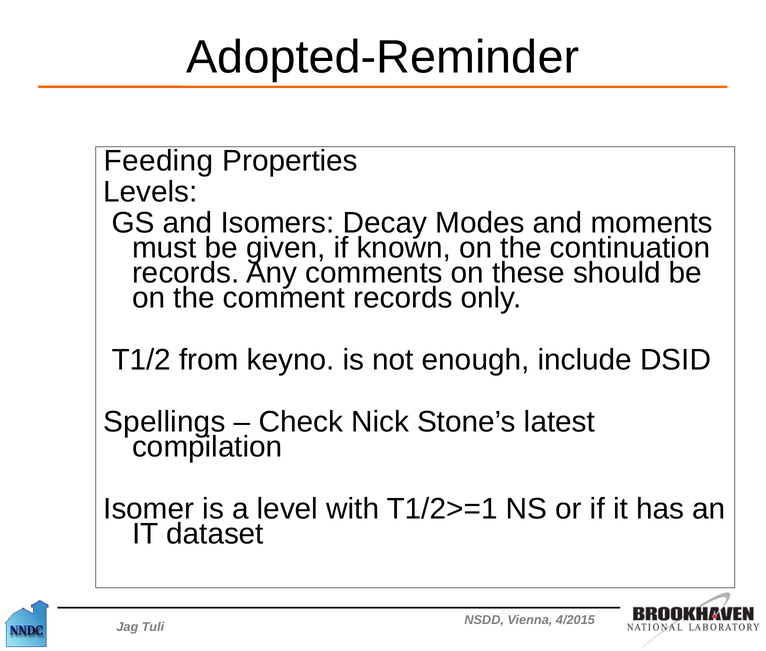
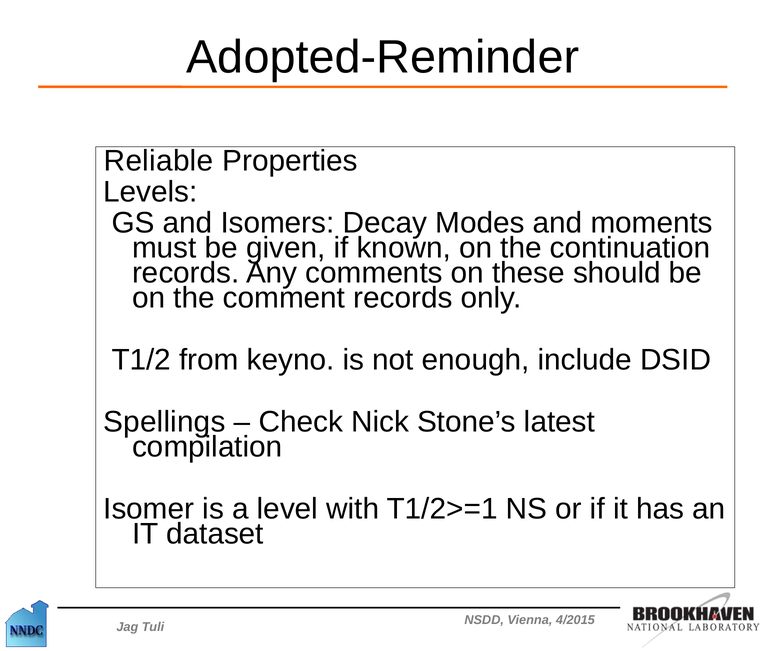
Feeding: Feeding -> Reliable
